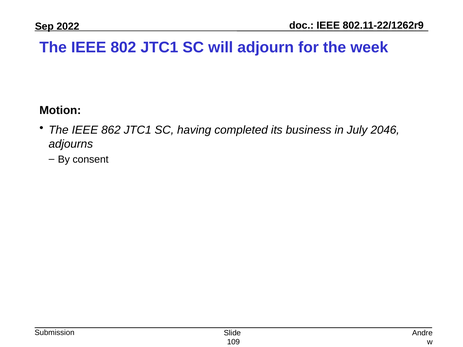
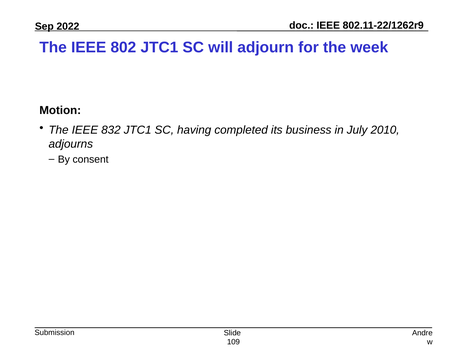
862: 862 -> 832
2046: 2046 -> 2010
